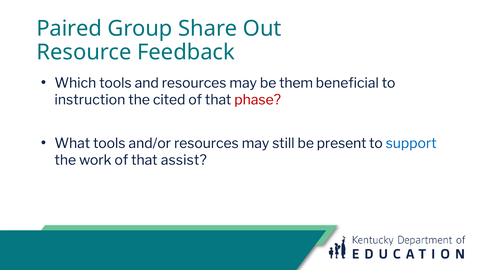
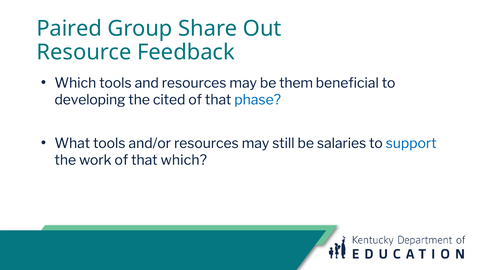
instruction: instruction -> developing
phase colour: red -> blue
present: present -> salaries
that assist: assist -> which
